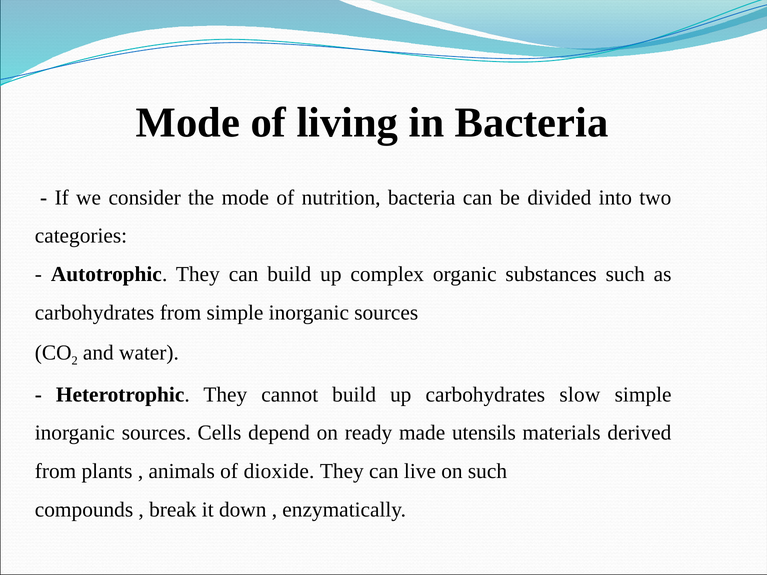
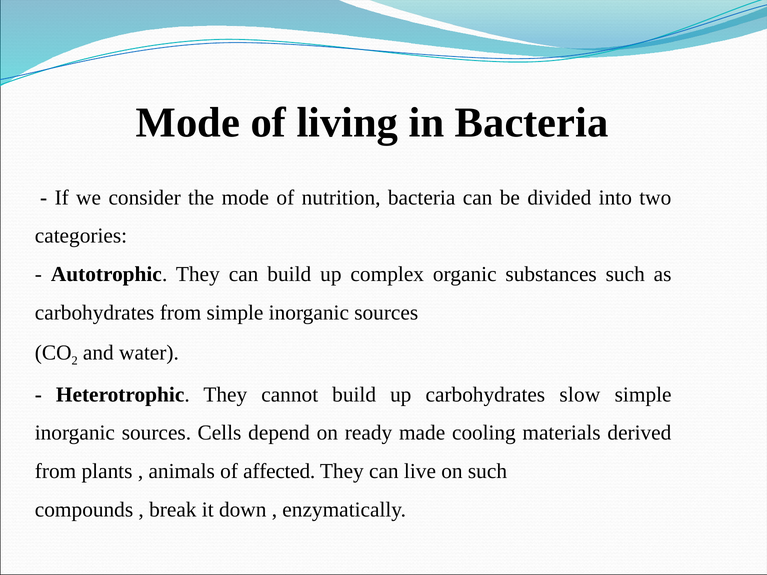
utensils: utensils -> cooling
dioxide: dioxide -> affected
